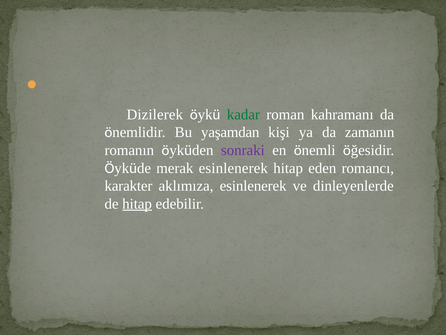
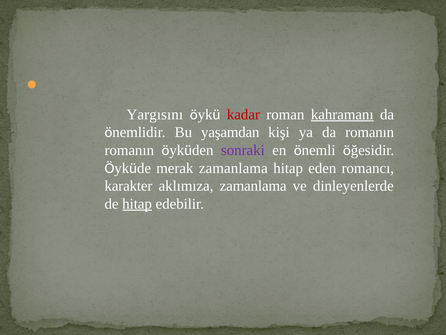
Dizilerek: Dizilerek -> Yargısını
kadar colour: green -> red
kahramanı underline: none -> present
da zamanın: zamanın -> romanın
merak esinlenerek: esinlenerek -> zamanlama
aklımıza esinlenerek: esinlenerek -> zamanlama
